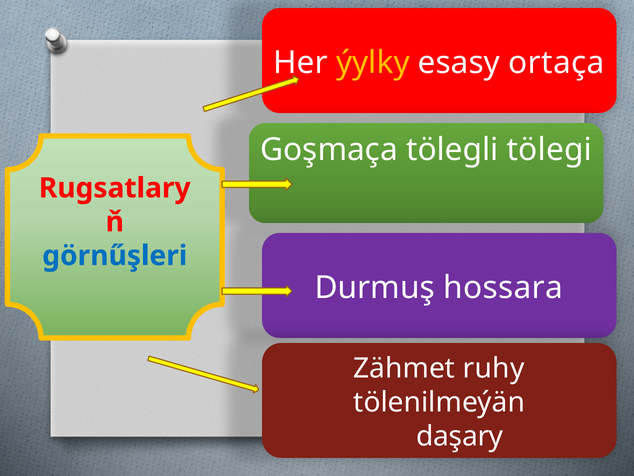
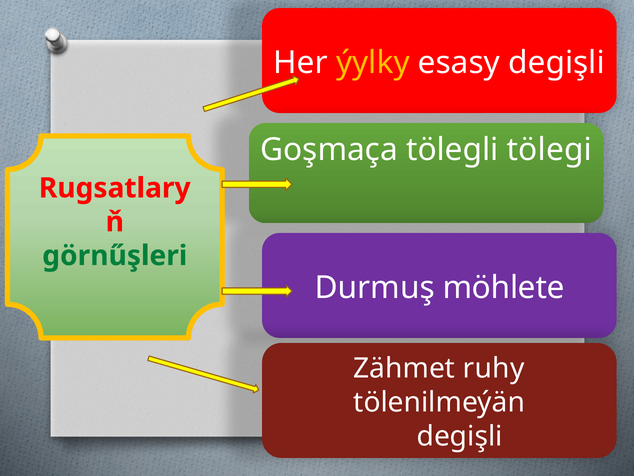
esasy ortaça: ortaça -> degişli
görnűşleri colour: blue -> green
hossara: hossara -> möhlete
daşary at (460, 436): daşary -> degişli
